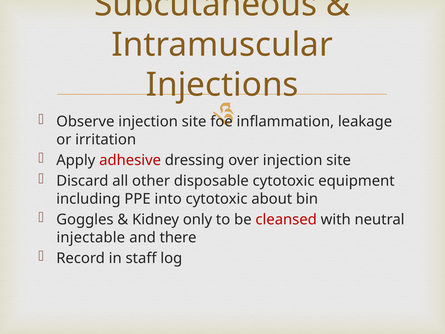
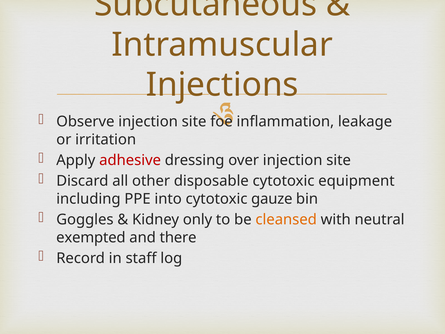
about: about -> gauze
cleansed colour: red -> orange
injectable: injectable -> exempted
